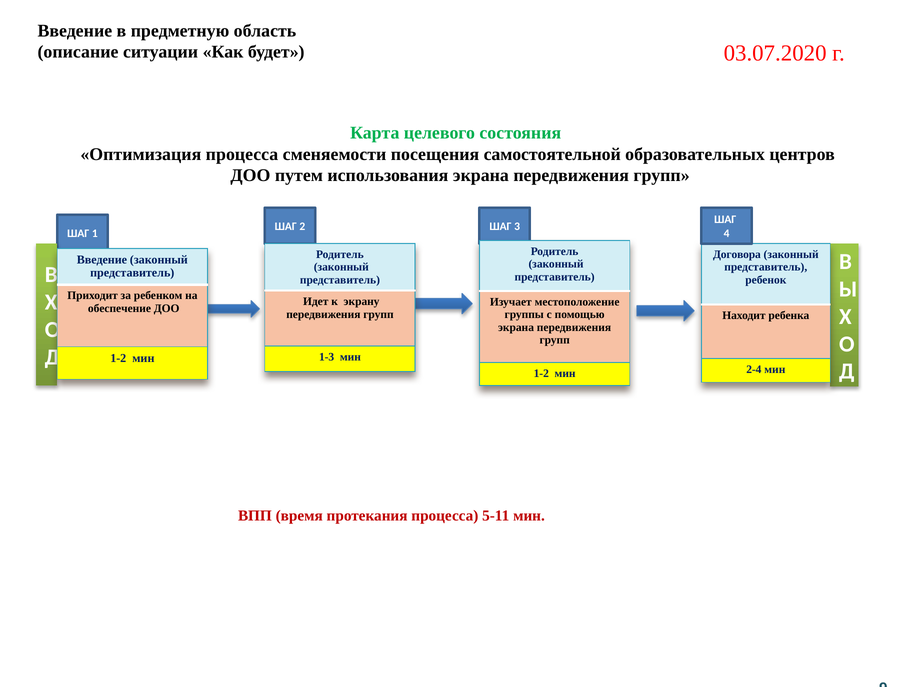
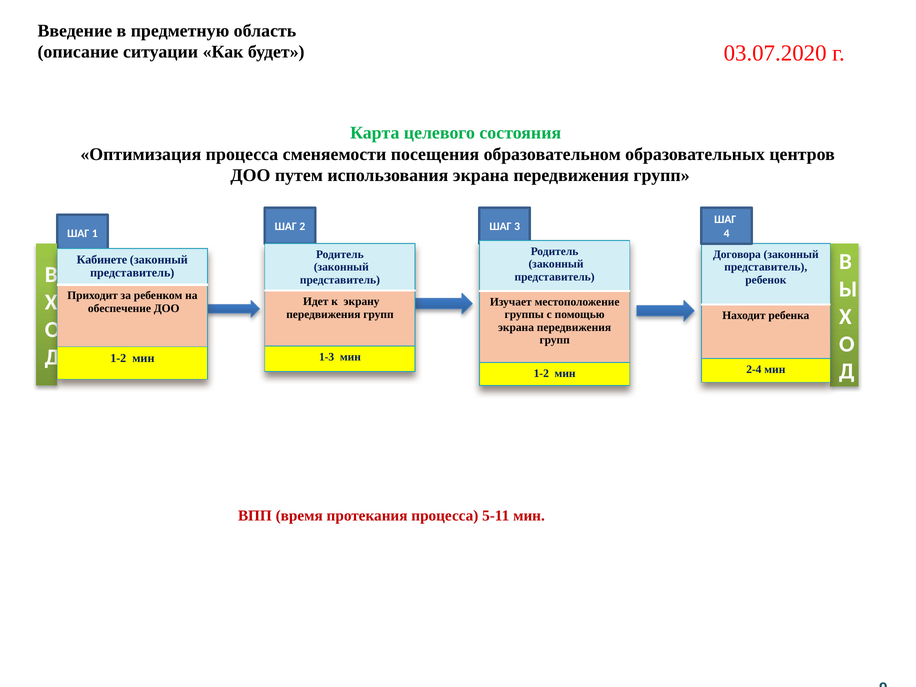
самостоятельной: самостоятельной -> образовательном
Введение at (102, 260): Введение -> Кабинете
